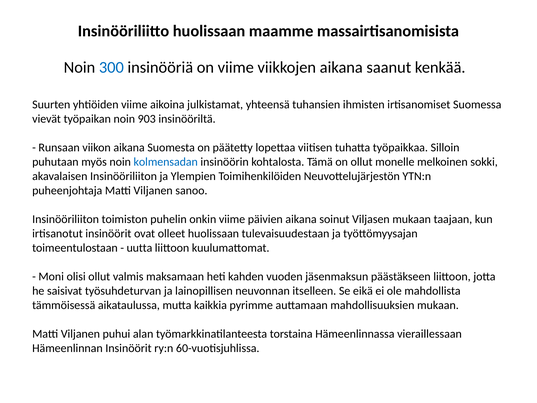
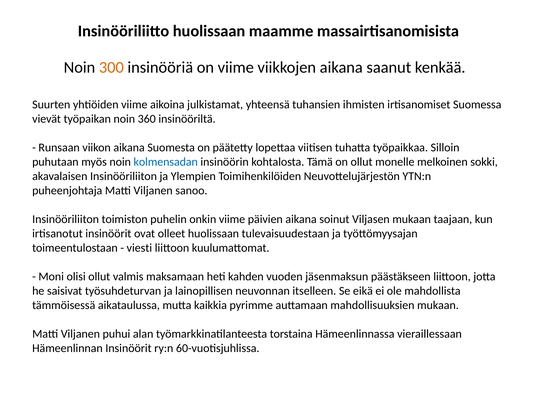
300 colour: blue -> orange
903: 903 -> 360
uutta: uutta -> viesti
